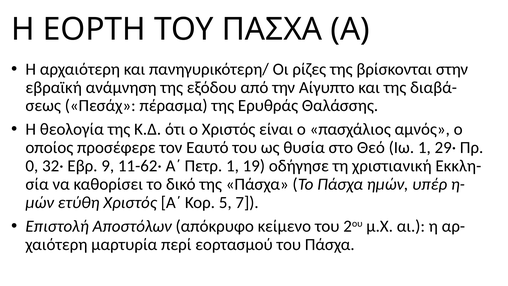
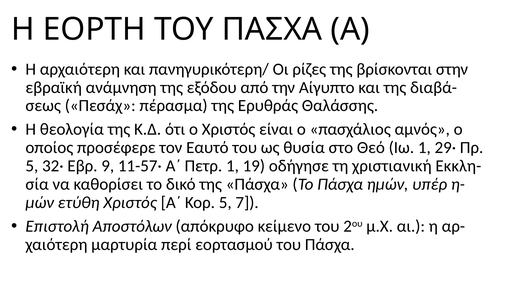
0 at (32, 166): 0 -> 5
11-62·: 11-62· -> 11-57·
